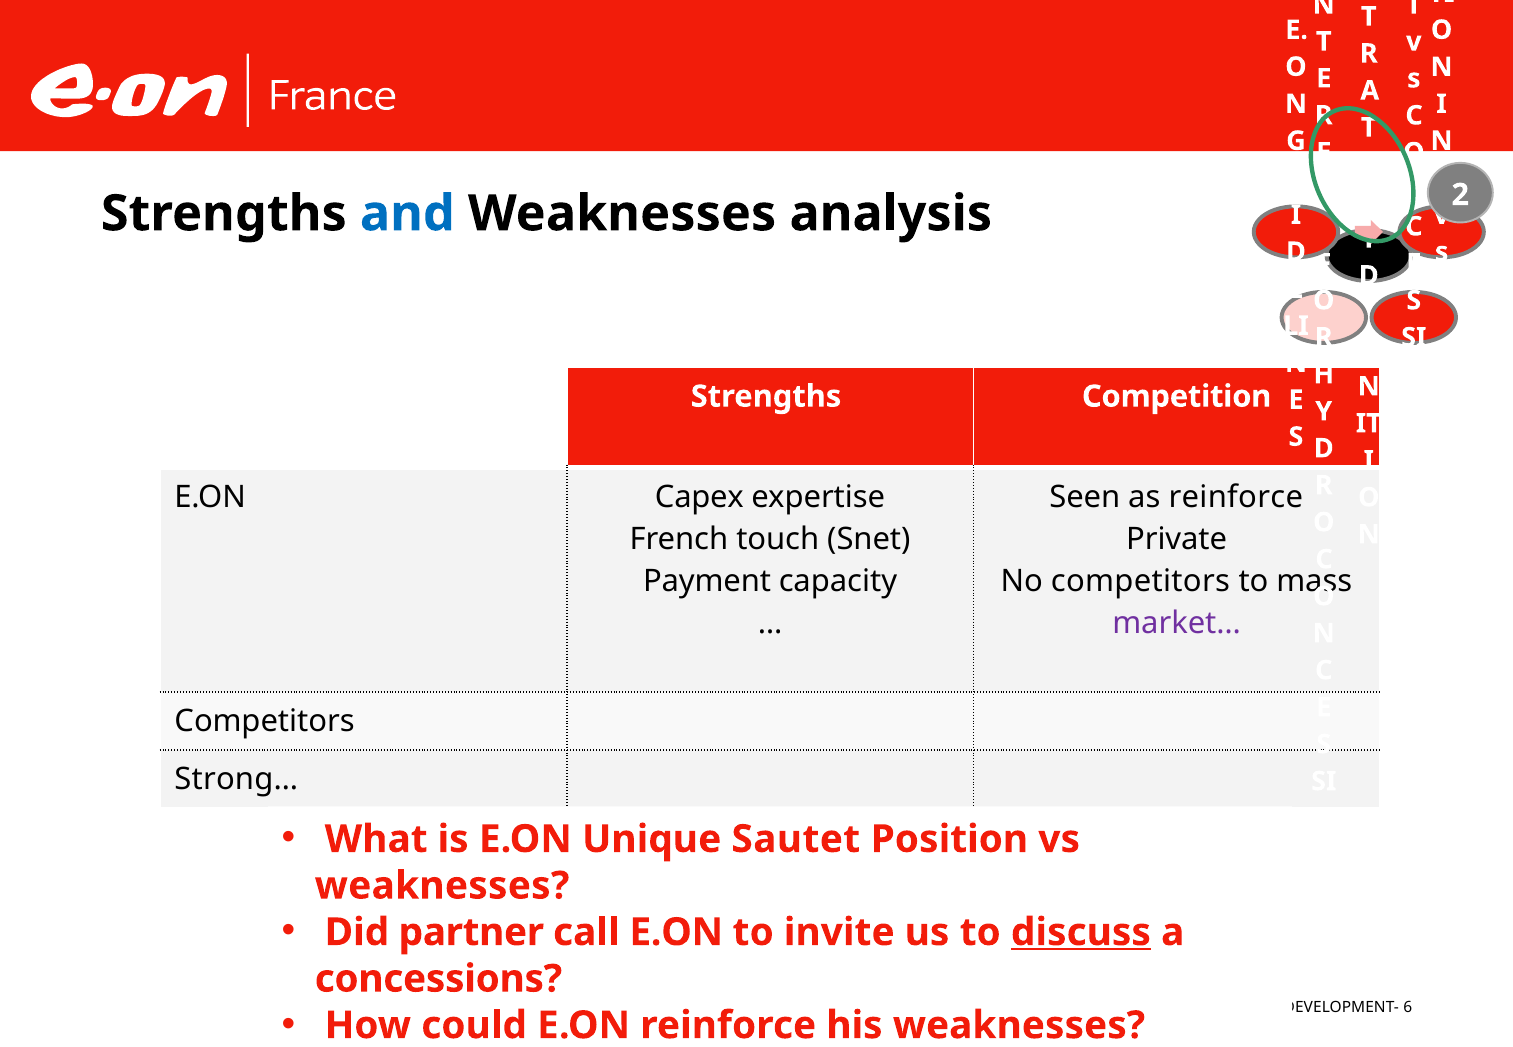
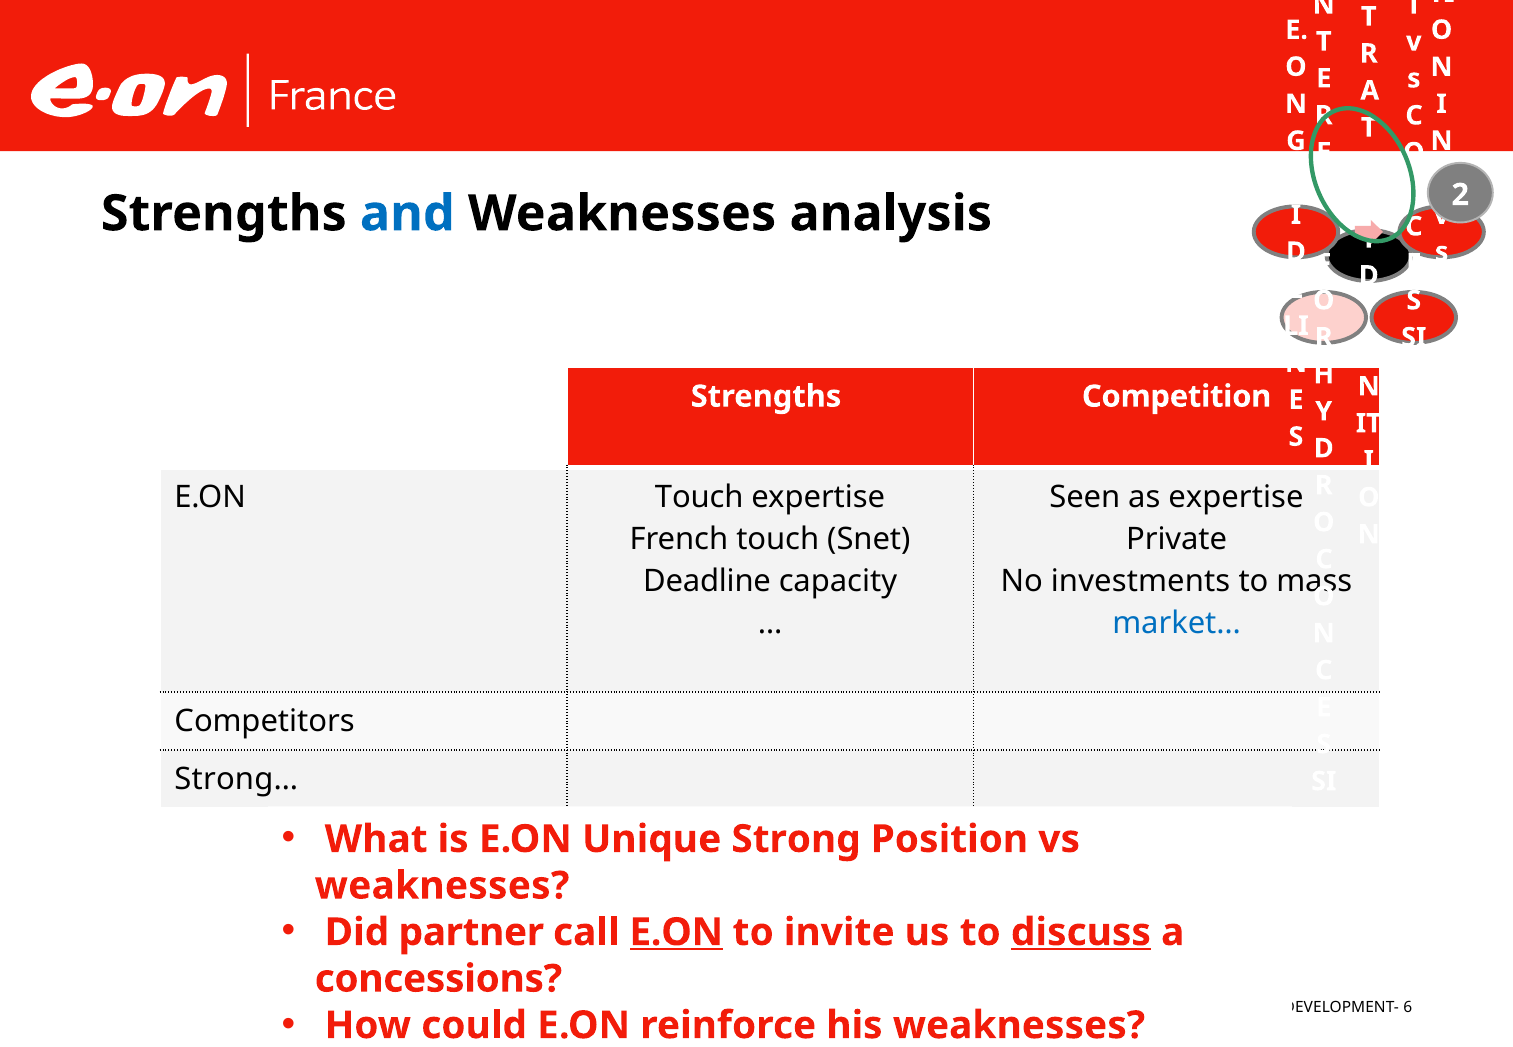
E.ON Capex: Capex -> Touch
as reinforce: reinforce -> expertise
Payment: Payment -> Deadline
No competitors: competitors -> investments
market… colour: purple -> blue
Sautet: Sautet -> Strong
E.ON at (676, 933) underline: none -> present
